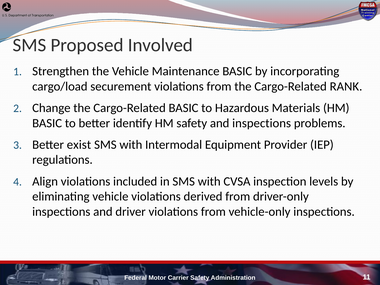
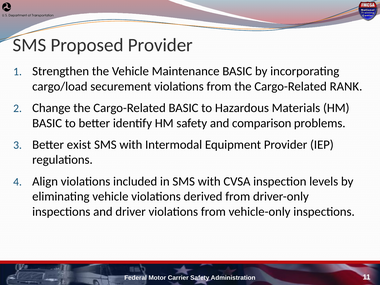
Proposed Involved: Involved -> Provider
and inspections: inspections -> comparison
